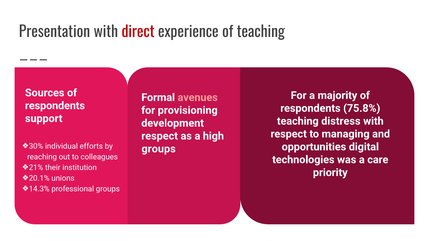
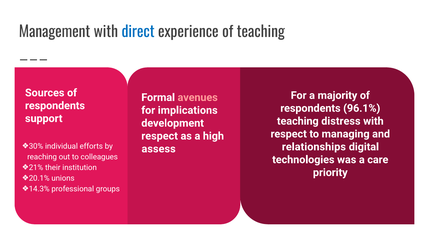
Presentation: Presentation -> Management
direct colour: red -> blue
75.8%: 75.8% -> 96.1%
provisioning: provisioning -> implications
opportunities: opportunities -> relationships
groups at (159, 149): groups -> assess
